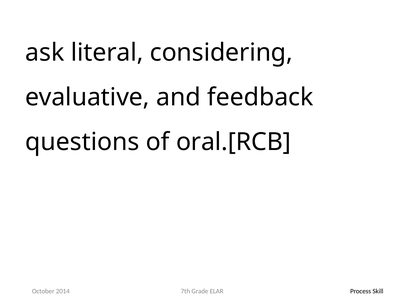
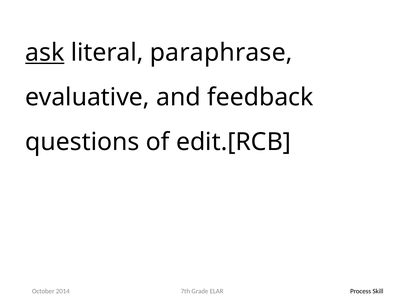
ask underline: none -> present
considering: considering -> paraphrase
oral.[RCB: oral.[RCB -> edit.[RCB
